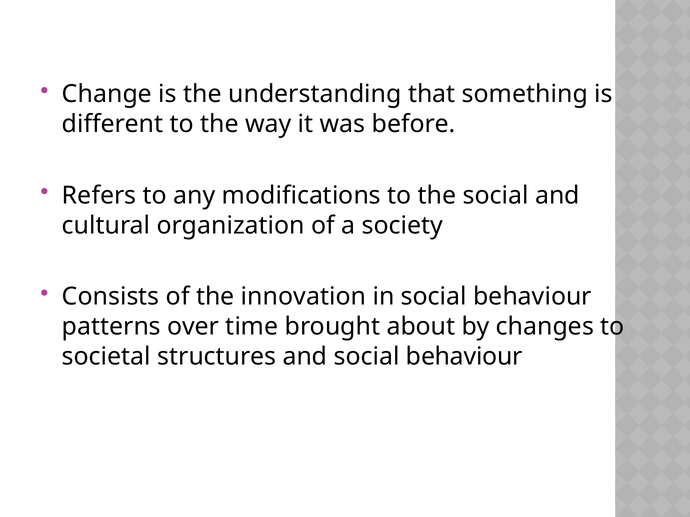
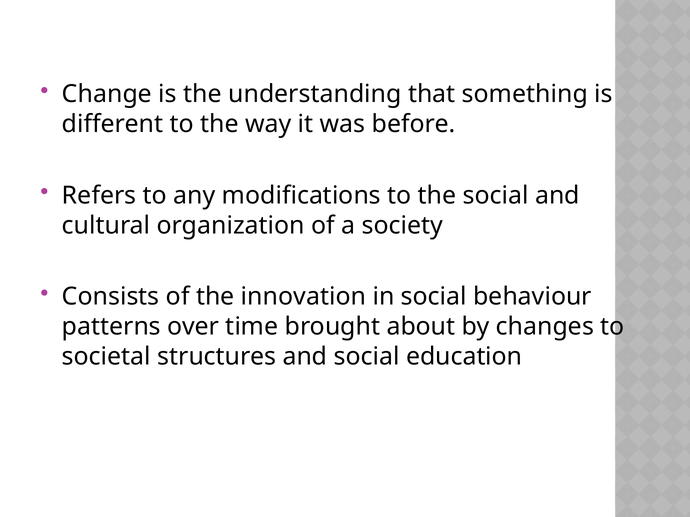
and social behaviour: behaviour -> education
